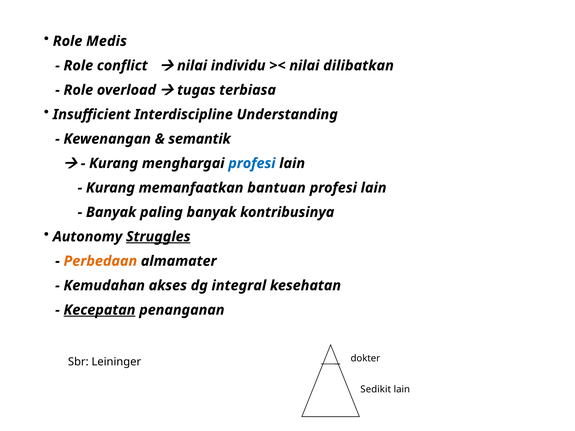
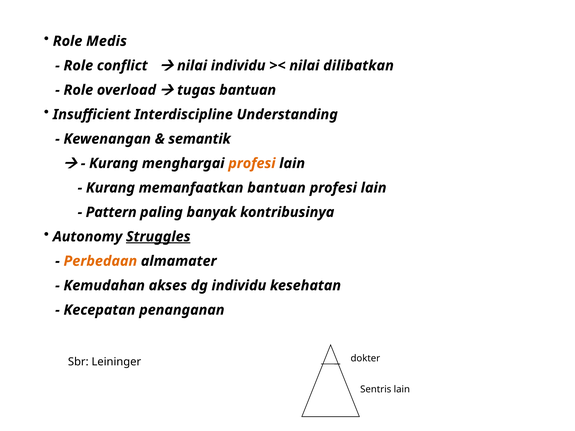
tugas terbiasa: terbiasa -> bantuan
profesi at (252, 163) colour: blue -> orange
Banyak at (111, 212): Banyak -> Pattern
dg integral: integral -> individu
Kecepatan underline: present -> none
Sedikit: Sedikit -> Sentris
